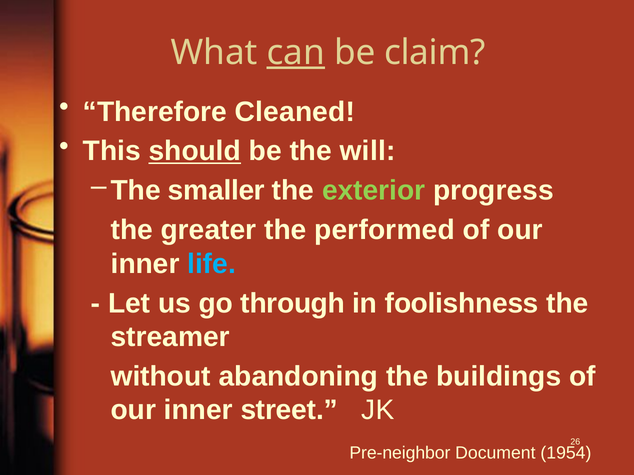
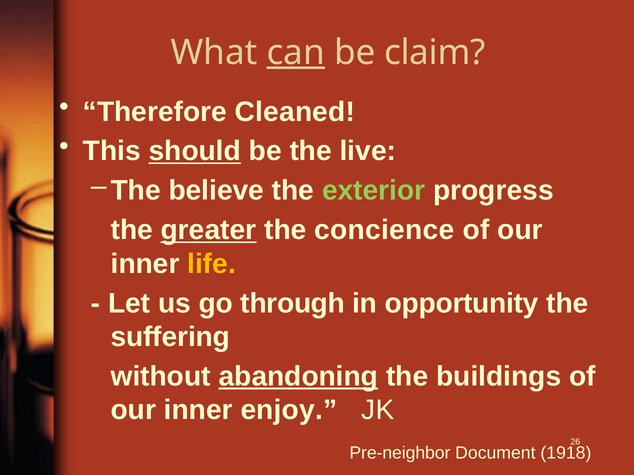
will: will -> live
smaller: smaller -> believe
greater underline: none -> present
performed: performed -> concience
life colour: light blue -> yellow
foolishness: foolishness -> opportunity
streamer: streamer -> suffering
abandoning underline: none -> present
street: street -> enjoy
1954: 1954 -> 1918
